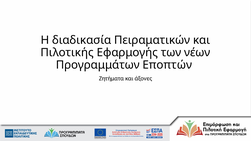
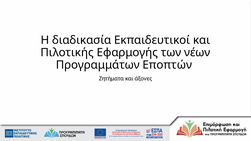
Πειραματικών: Πειραματικών -> Εκπαιδευτικοί
